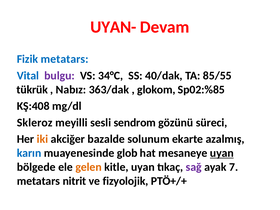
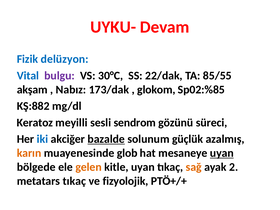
UYAN-: UYAN- -> UYKU-
Fizik metatars: metatars -> delüzyon
34°C: 34°C -> 30°C
40/dak: 40/dak -> 22/dak
tükrük: tükrük -> akşam
363/dak: 363/dak -> 173/dak
KŞ:408: KŞ:408 -> KŞ:882
Skleroz: Skleroz -> Keratoz
iki colour: orange -> blue
bazalde underline: none -> present
ekarte: ekarte -> güçlük
karın colour: blue -> orange
sağ colour: purple -> orange
7: 7 -> 2
metatars nitrit: nitrit -> tıkaç
